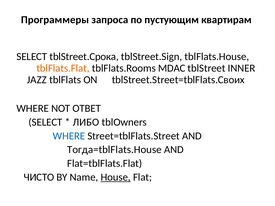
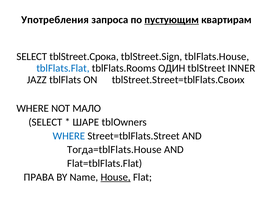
Программеры: Программеры -> Употребления
пустующим underline: none -> present
tblFlats.Flat colour: orange -> blue
MDAC: MDAC -> ОДИН
ОТВЕТ: ОТВЕТ -> МАЛО
ЛИБО: ЛИБО -> ШАРЕ
ЧИСТО: ЧИСТО -> ПРАВА
